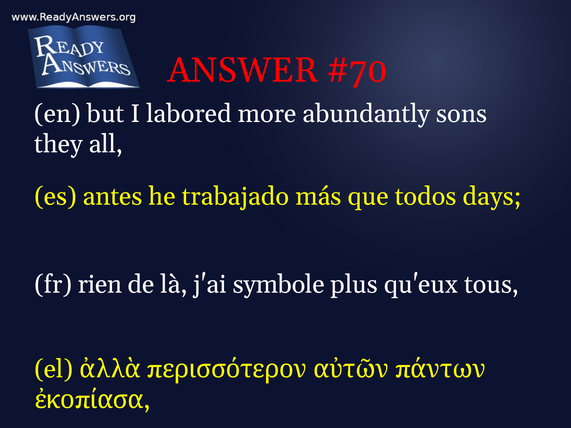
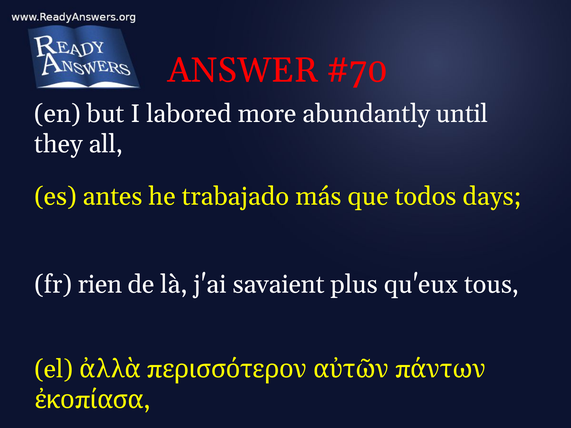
sons: sons -> until
symbole: symbole -> savaient
